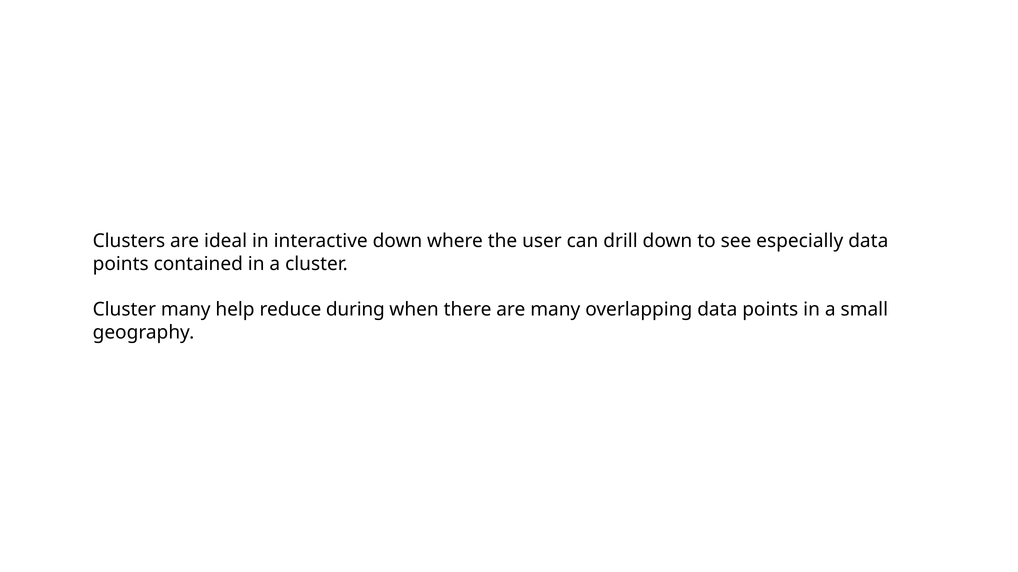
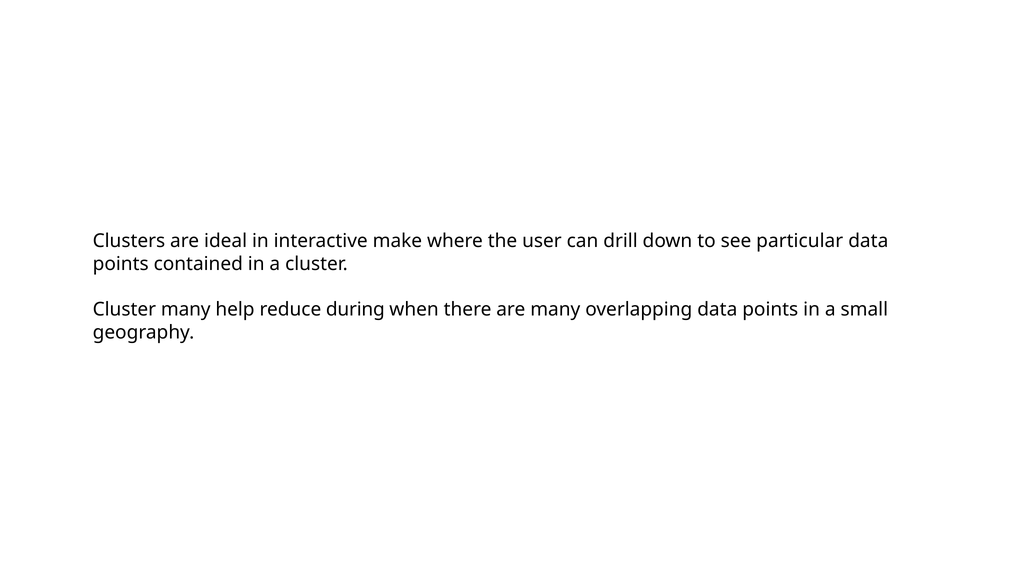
interactive down: down -> make
especially: especially -> particular
